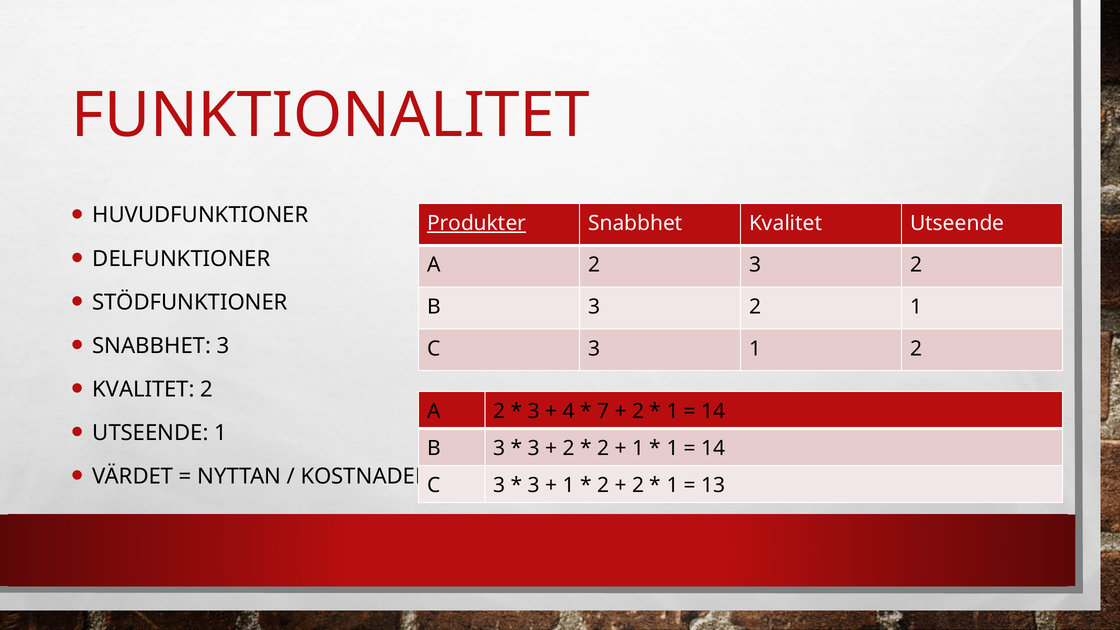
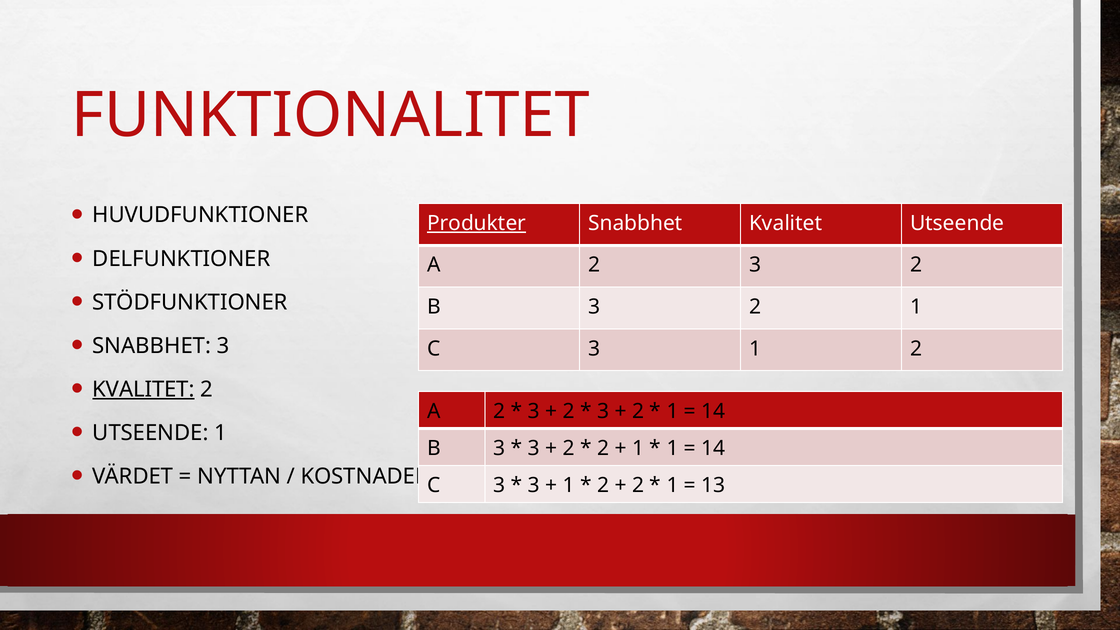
KVALITET at (143, 389) underline: none -> present
4 at (569, 411): 4 -> 2
7 at (603, 411): 7 -> 3
